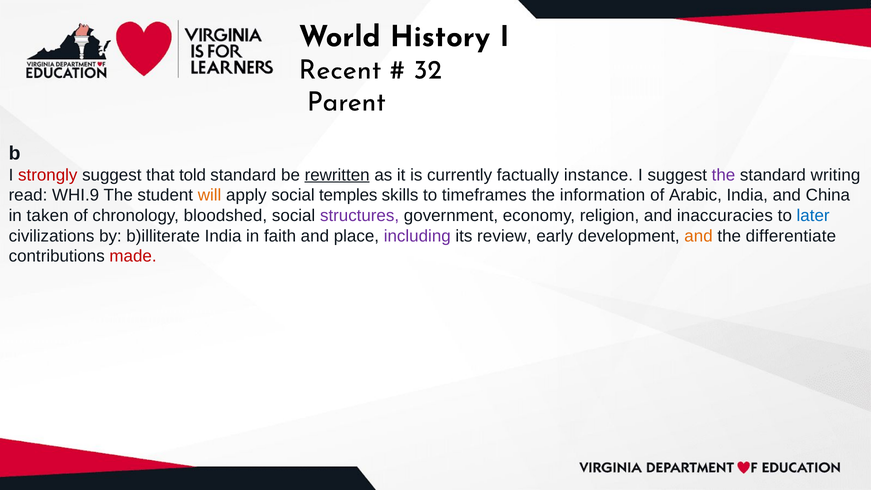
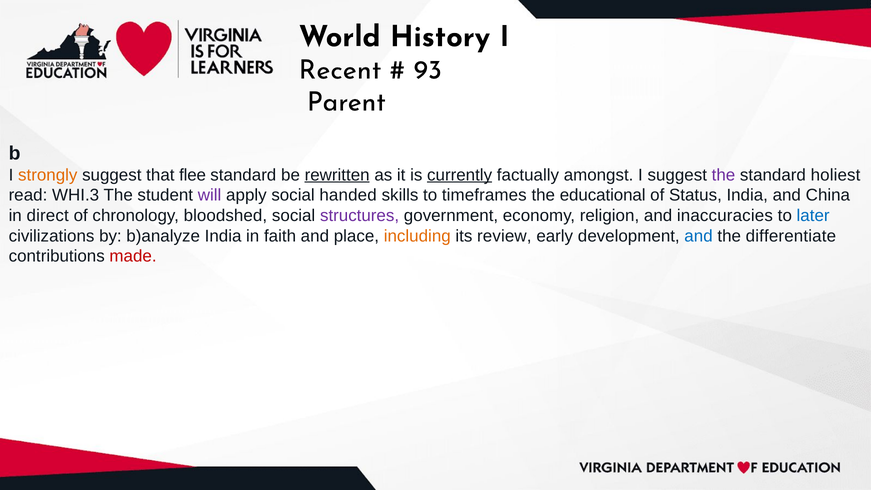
32: 32 -> 93
strongly colour: red -> orange
told: told -> flee
currently underline: none -> present
instance: instance -> amongst
writing: writing -> holiest
WHI.9: WHI.9 -> WHI.3
will colour: orange -> purple
temples: temples -> handed
information: information -> educational
Arabic: Arabic -> Status
taken: taken -> direct
b)illiterate: b)illiterate -> b)analyze
including colour: purple -> orange
and at (699, 236) colour: orange -> blue
